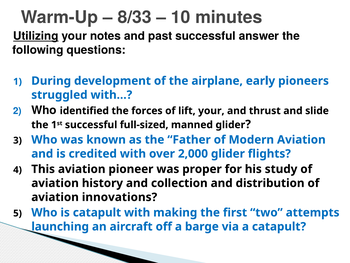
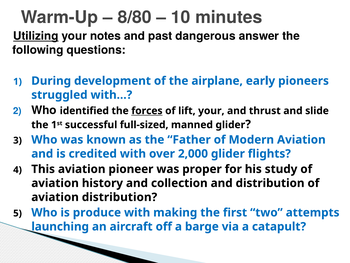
8/33: 8/33 -> 8/80
past successful: successful -> dangerous
forces underline: none -> present
aviation innovations: innovations -> distribution
is catapult: catapult -> produce
